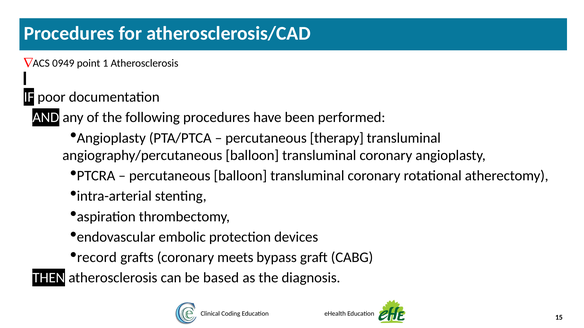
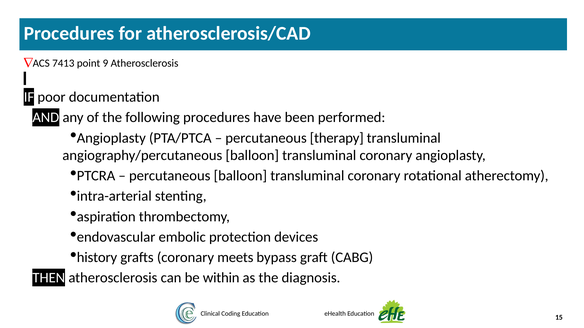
0949: 0949 -> 7413
1: 1 -> 9
record: record -> history
based: based -> within
